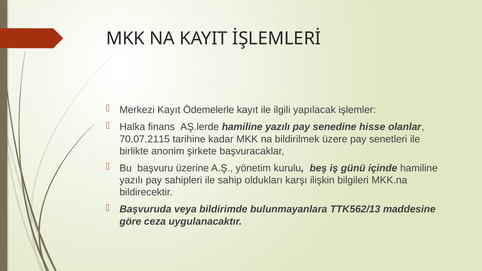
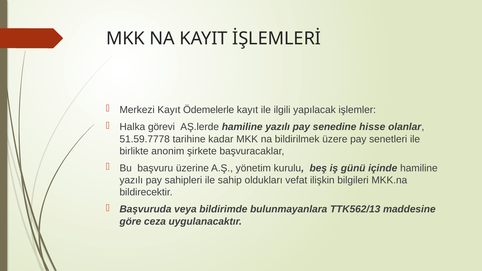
finans: finans -> görevi
70.07.2115: 70.07.2115 -> 51.59.7778
karşı: karşı -> vefat
